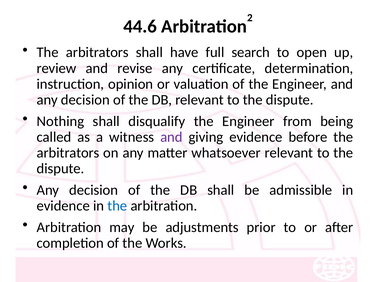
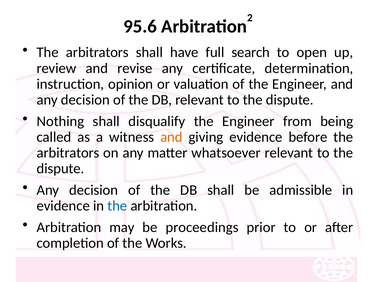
44.6: 44.6 -> 95.6
and at (171, 137) colour: purple -> orange
adjustments: adjustments -> proceedings
